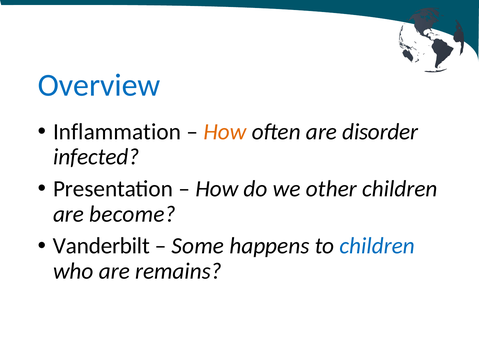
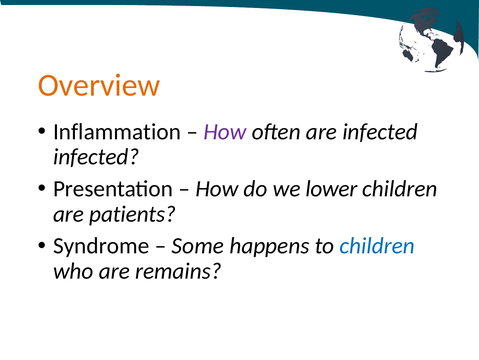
Overview colour: blue -> orange
How at (225, 131) colour: orange -> purple
are disorder: disorder -> infected
other: other -> lower
become: become -> patients
Vanderbilt: Vanderbilt -> Syndrome
